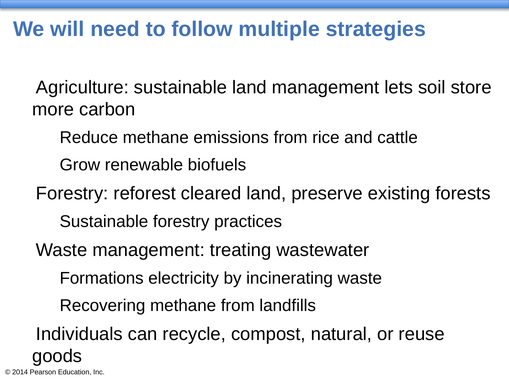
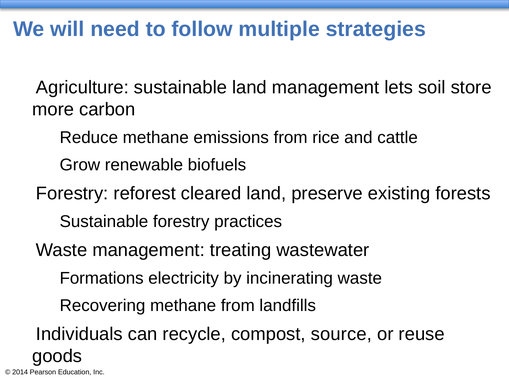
natural: natural -> source
